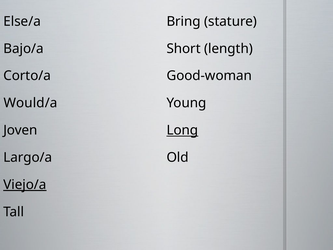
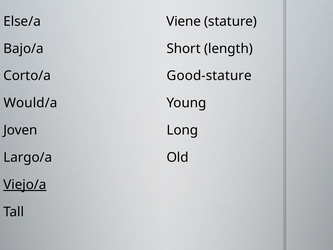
Bring: Bring -> Viene
Good-woman: Good-woman -> Good-stature
Long underline: present -> none
